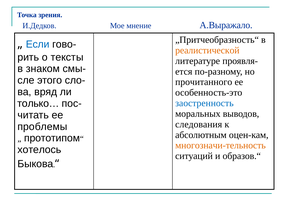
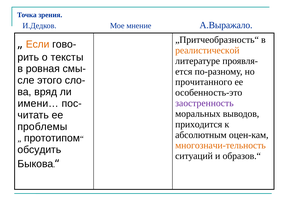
Если colour: blue -> orange
знаком: знаком -> ровная
только…: только… -> имени…
заостренность colour: blue -> purple
следования: следования -> приходится
хотелось: хотелось -> обсудить
